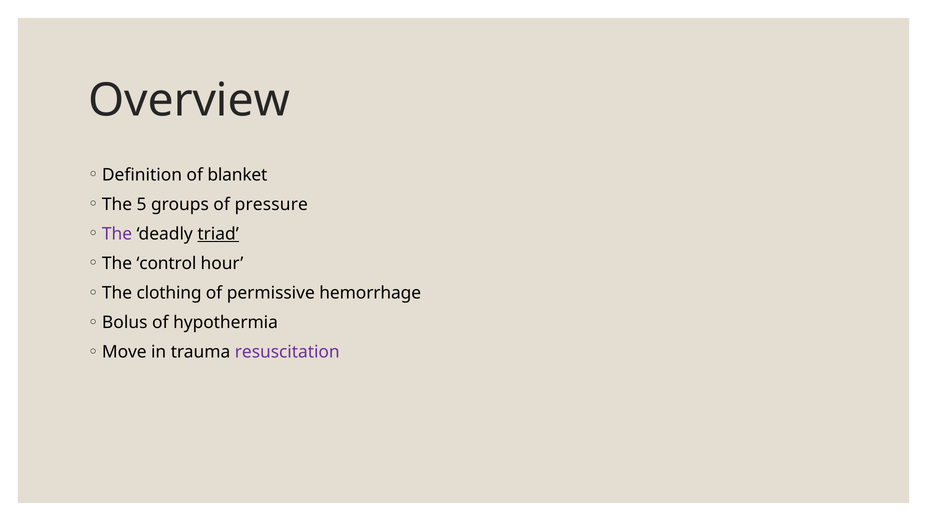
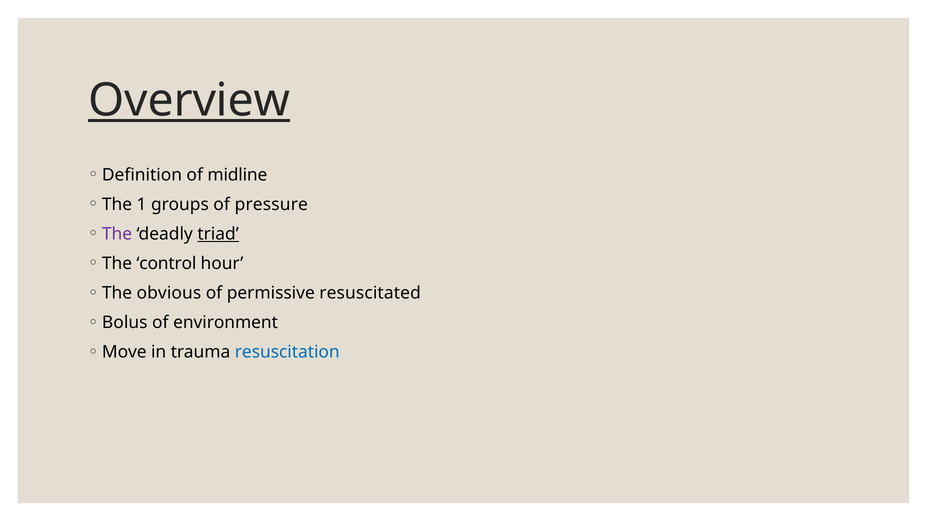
Overview underline: none -> present
blanket: blanket -> midline
5: 5 -> 1
clothing: clothing -> obvious
hemorrhage: hemorrhage -> resuscitated
hypothermia: hypothermia -> environment
resuscitation colour: purple -> blue
